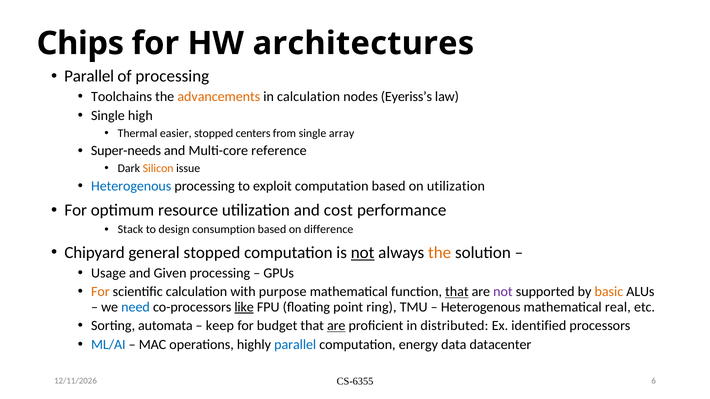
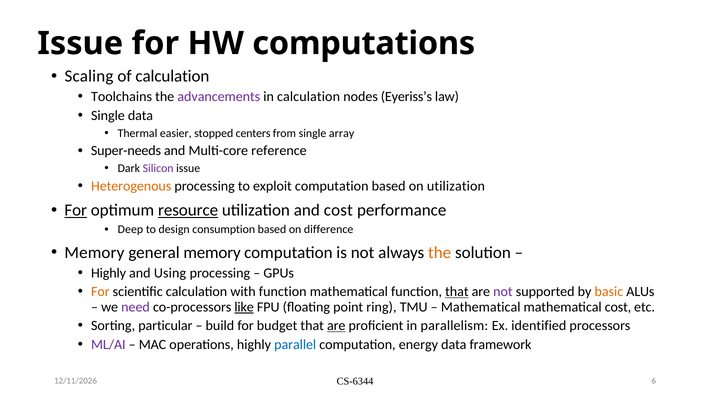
Chips at (80, 43): Chips -> Issue
architectures: architectures -> computations
Parallel at (89, 76): Parallel -> Scaling
of processing: processing -> calculation
advancements colour: orange -> purple
Single high: high -> data
Silicon colour: orange -> purple
Heterogenous at (131, 186) colour: blue -> orange
For at (76, 210) underline: none -> present
resource underline: none -> present
Stack: Stack -> Deep
Chipyard at (95, 253): Chipyard -> Memory
general stopped: stopped -> memory
not at (363, 253) underline: present -> none
Usage at (108, 273): Usage -> Highly
Given: Given -> Using
with purpose: purpose -> function
need colour: blue -> purple
Heterogenous at (481, 307): Heterogenous -> Mathematical
mathematical real: real -> cost
automata: automata -> particular
keep: keep -> build
distributed: distributed -> parallelism
ML/AI colour: blue -> purple
datacenter: datacenter -> framework
CS-6355: CS-6355 -> CS-6344
